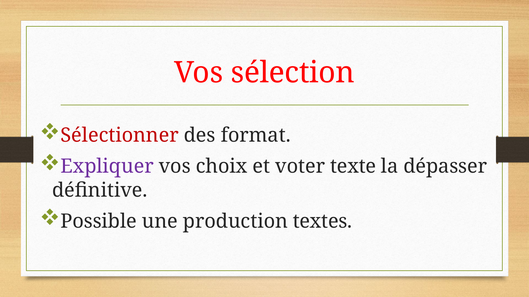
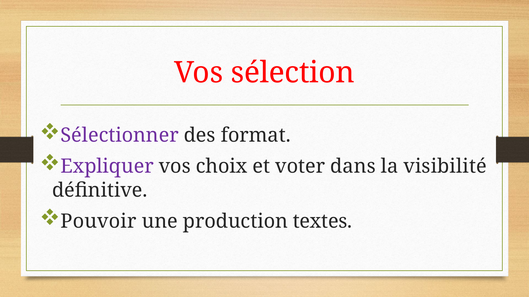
Sélectionner colour: red -> purple
texte: texte -> dans
dépasser: dépasser -> visibilité
Possible: Possible -> Pouvoir
